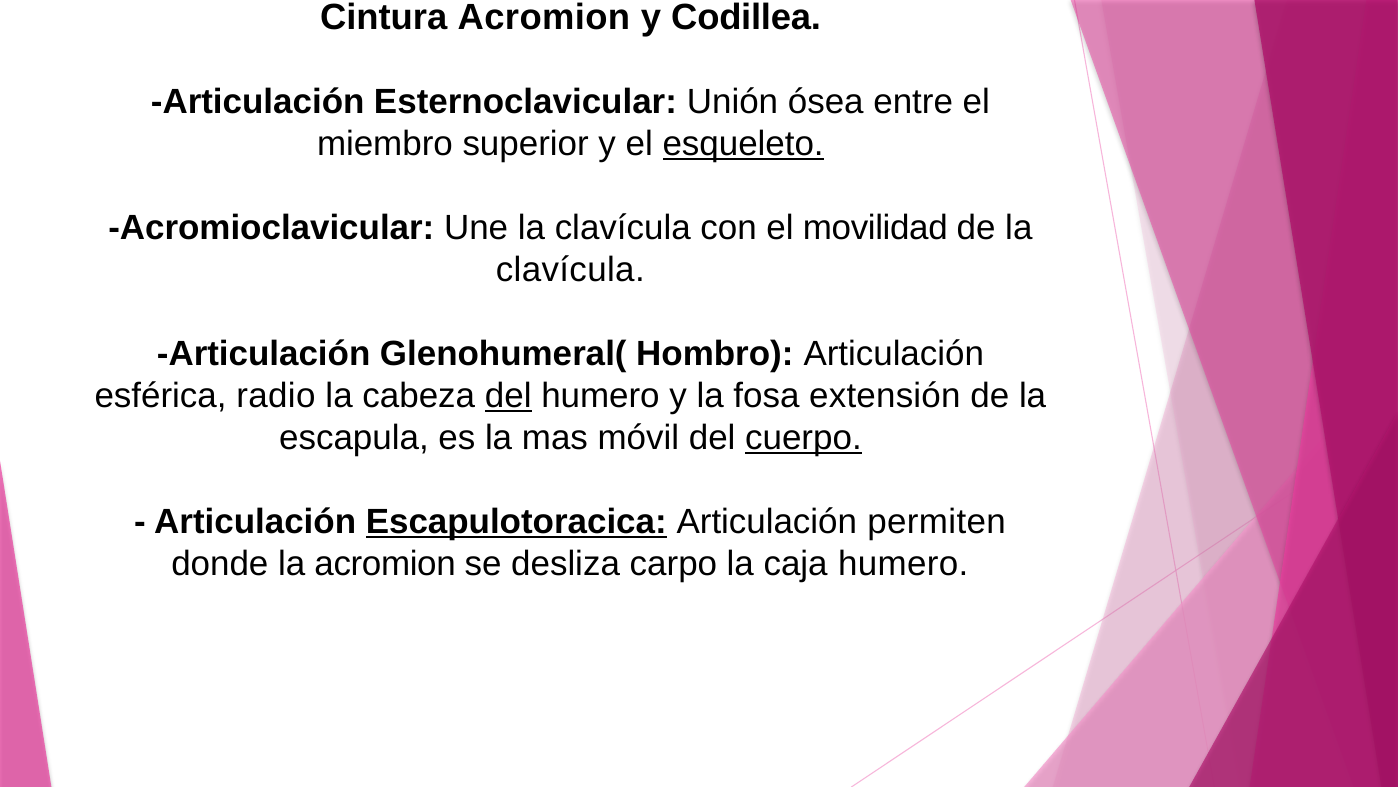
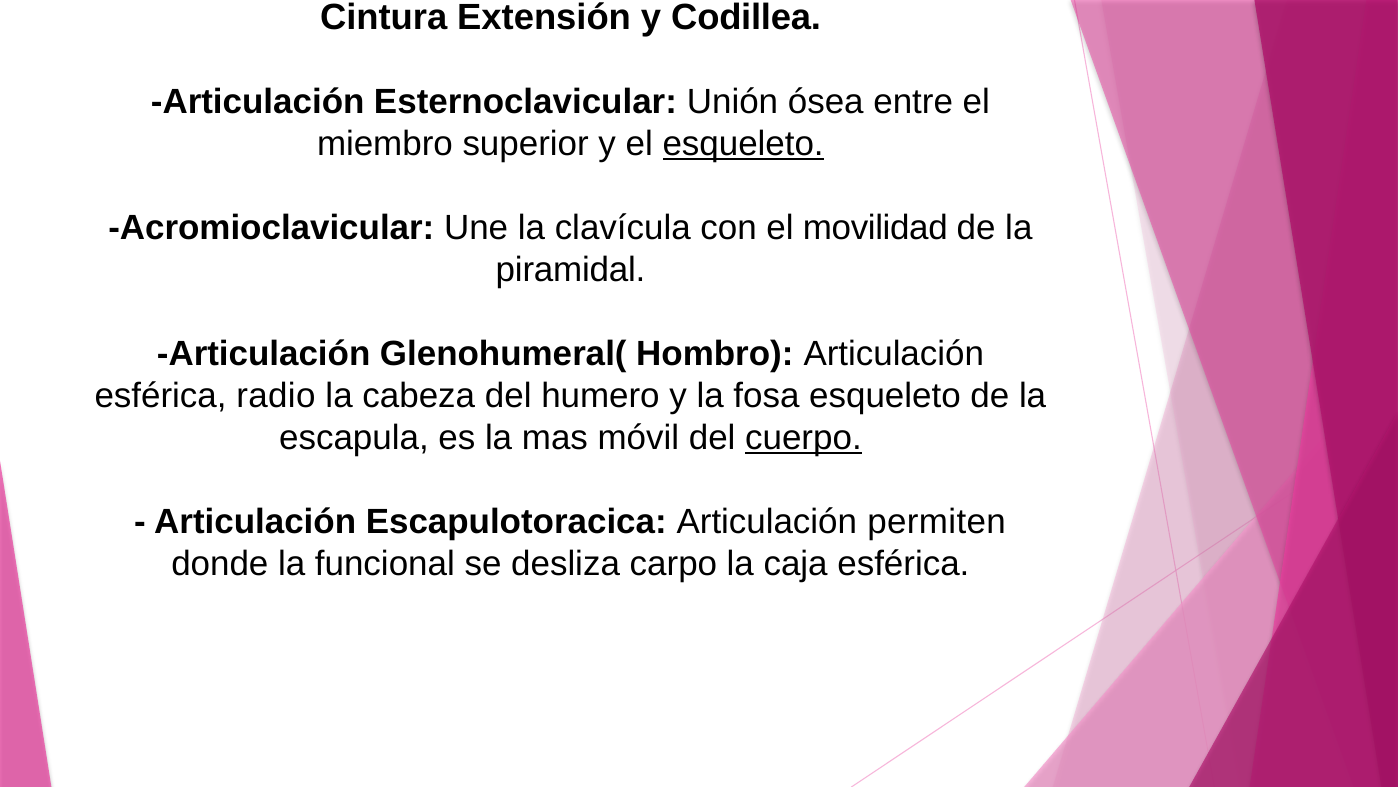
Cintura Acromion: Acromion -> Extensión
clavícula at (570, 270): clavícula -> piramidal
del at (508, 396) underline: present -> none
fosa extensión: extensión -> esqueleto
Escapulotoracica underline: present -> none
la acromion: acromion -> funcional
caja humero: humero -> esférica
